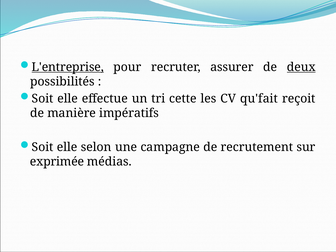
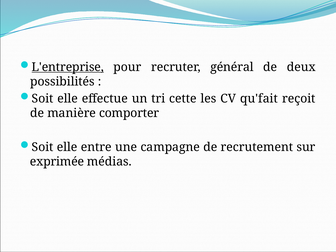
assurer: assurer -> général
deux underline: present -> none
impératifs: impératifs -> comporter
selon: selon -> entre
